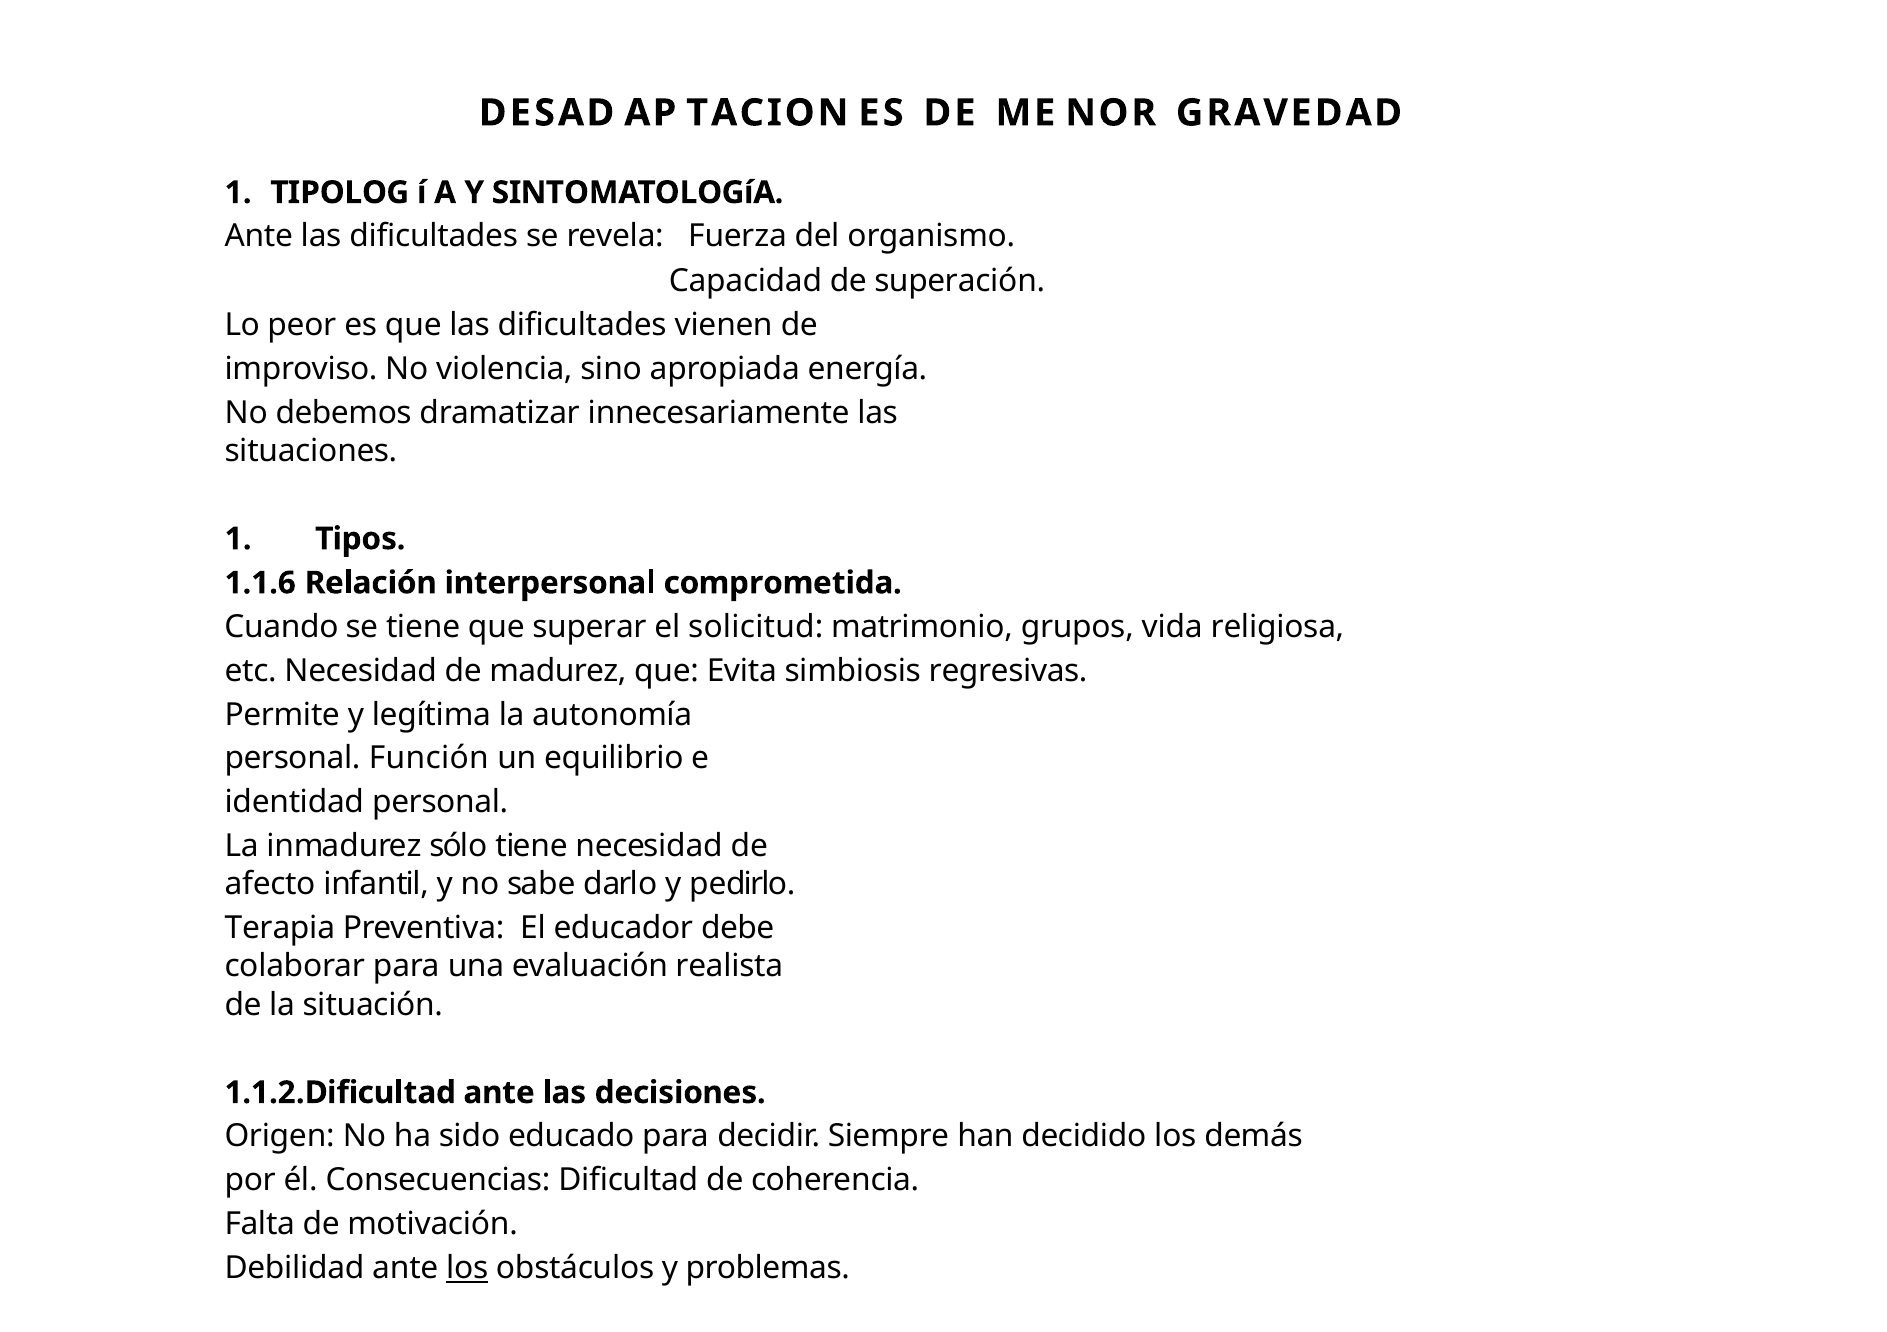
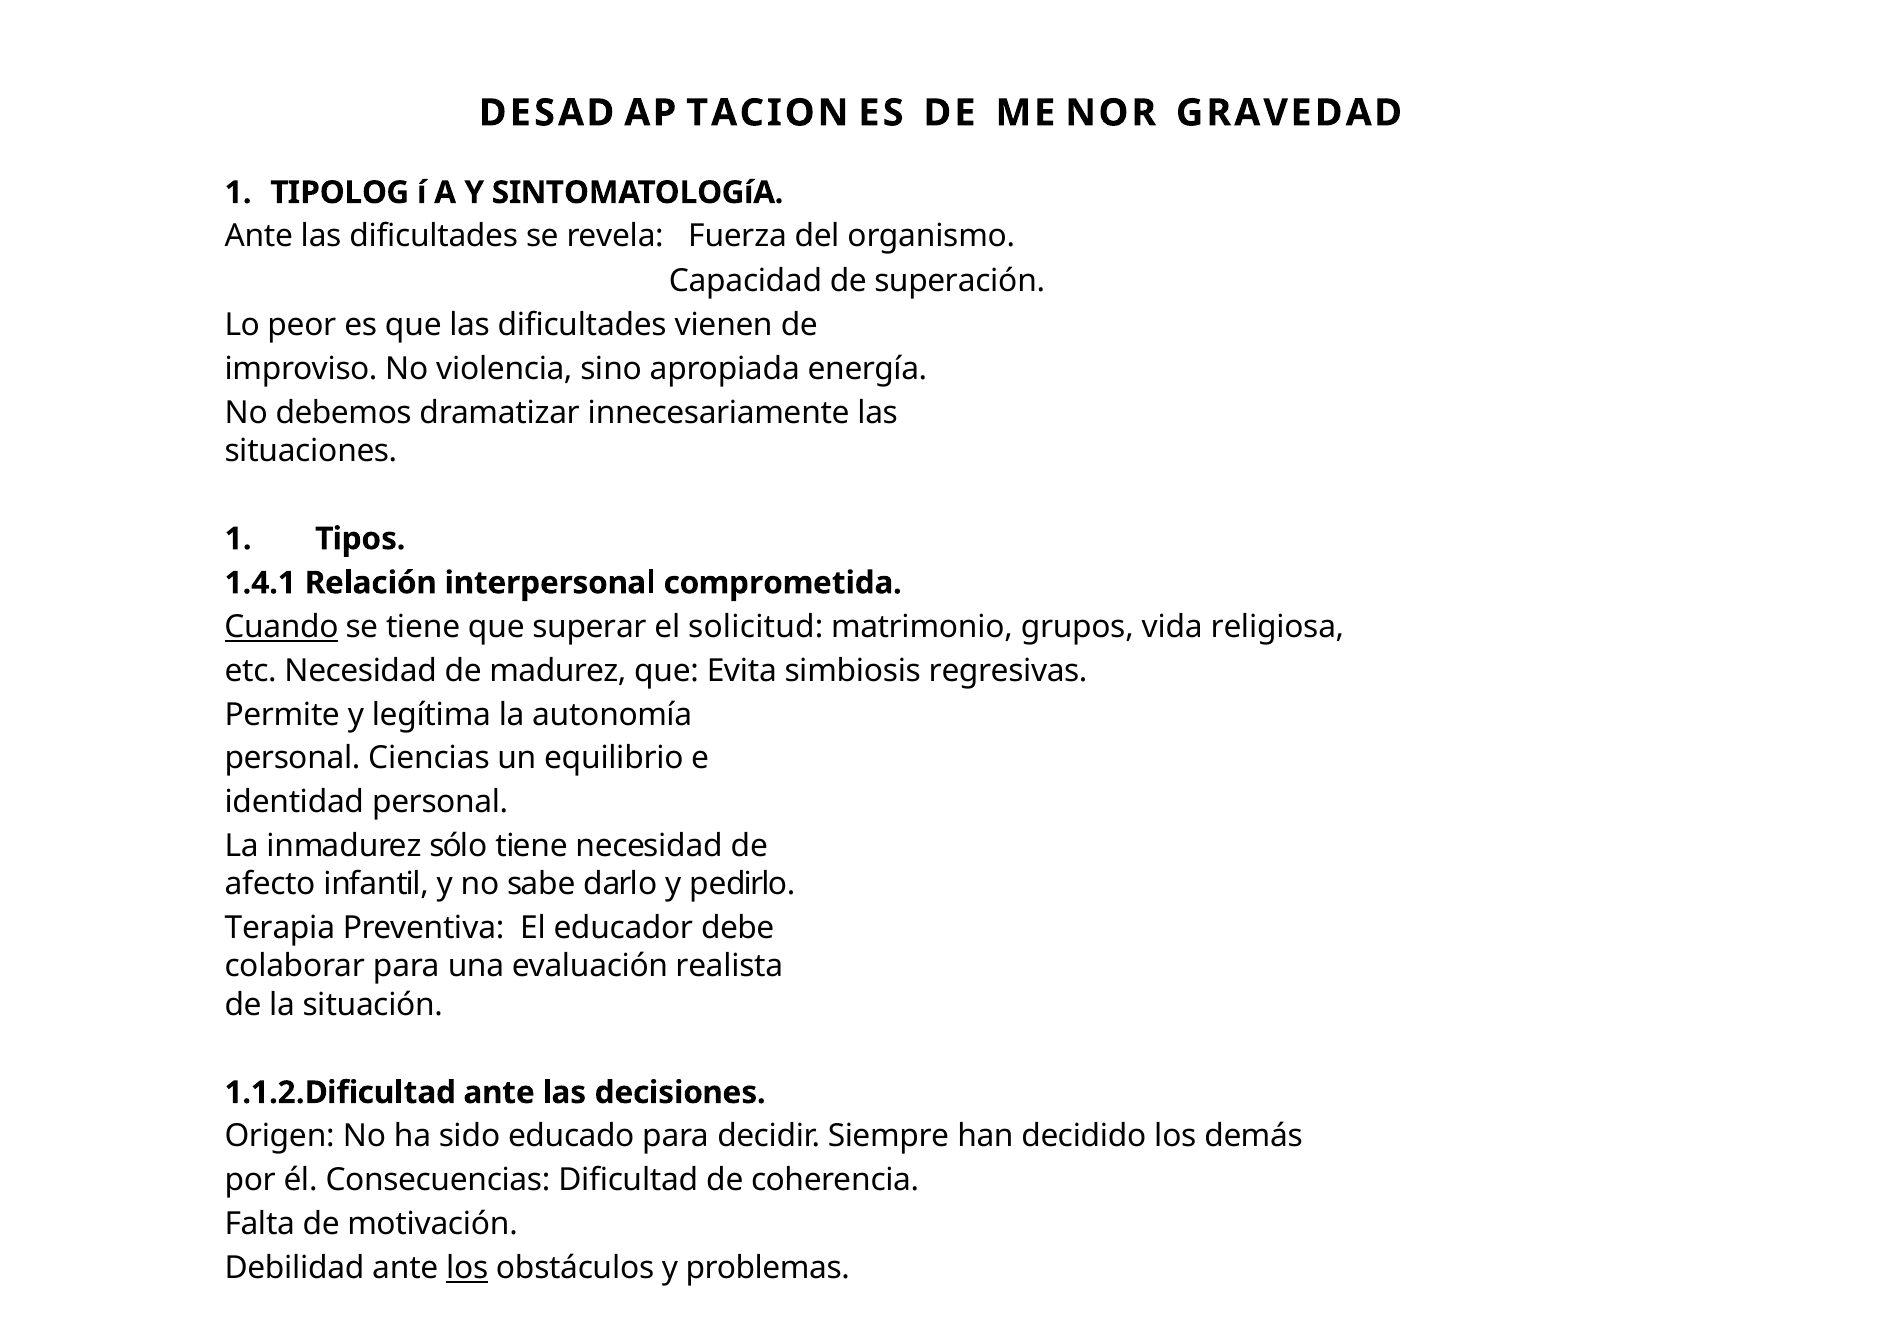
1.1.6: 1.1.6 -> 1.4.1
Cuando underline: none -> present
Función: Función -> Ciencias
